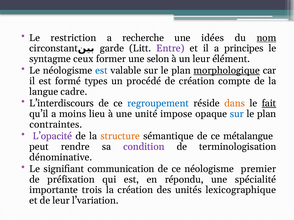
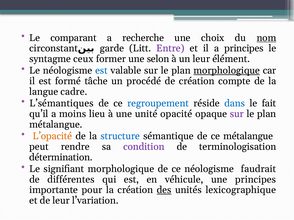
restriction: restriction -> comparant
idées: idées -> choix
types: types -> tâche
L’interdiscours: L’interdiscours -> L’sémantiques
dans colour: orange -> blue
fait underline: present -> none
impose: impose -> opacité
sur at (237, 114) colour: blue -> purple
contraintes at (56, 125): contraintes -> métalangue
L’opacité colour: purple -> orange
structure colour: orange -> blue
dénominative: dénominative -> détermination
signifiant communication: communication -> morphologique
premier: premier -> faudrait
préfixation: préfixation -> différentes
répondu: répondu -> véhicule
une spécialité: spécialité -> principes
trois: trois -> pour
des underline: none -> present
